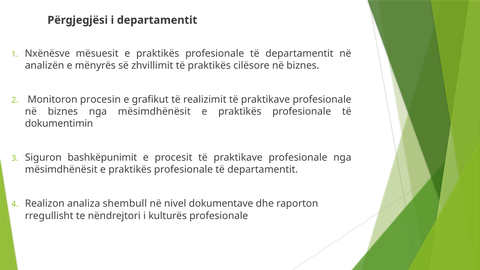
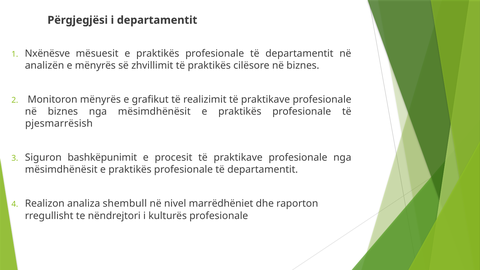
Monitoron procesin: procesin -> mënyrës
dokumentimin: dokumentimin -> pjesmarrësish
dokumentave: dokumentave -> marrëdhëniet
